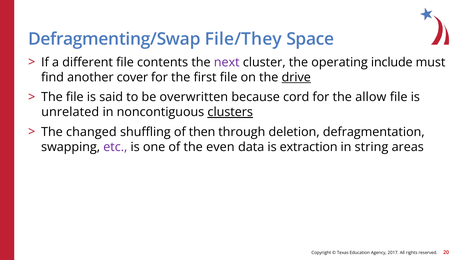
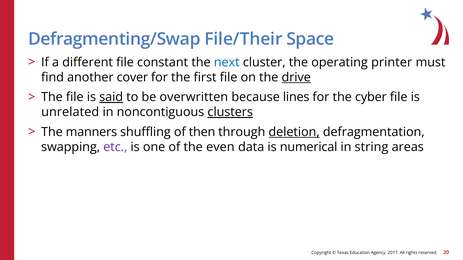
File/They: File/They -> File/Their
contents: contents -> constant
next colour: purple -> blue
include: include -> printer
said underline: none -> present
cord: cord -> lines
allow: allow -> cyber
changed: changed -> manners
deletion underline: none -> present
extraction: extraction -> numerical
